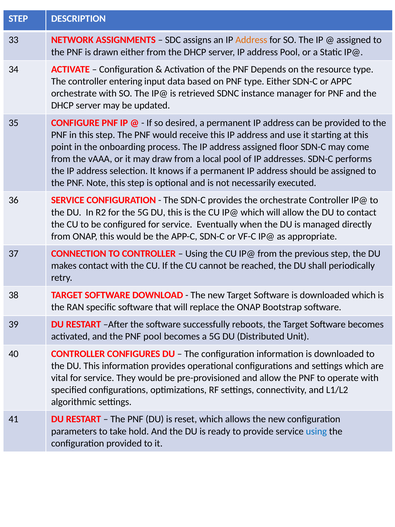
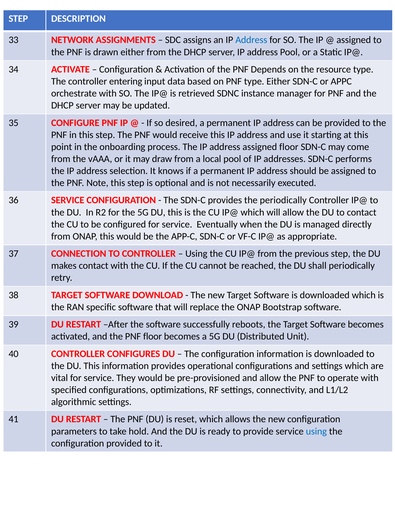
Address at (251, 40) colour: orange -> blue
the orchestrate: orchestrate -> periodically
PNF pool: pool -> floor
